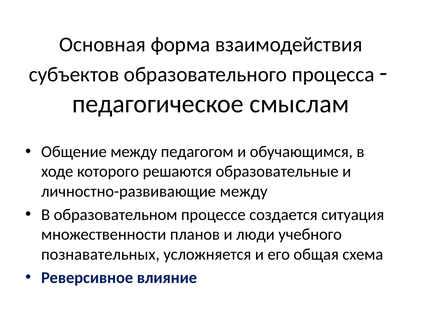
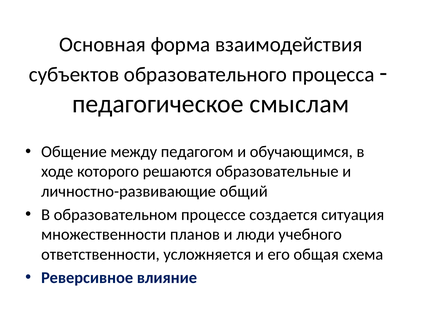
личностно-развивающие между: между -> общий
познавательных: познавательных -> ответственности
